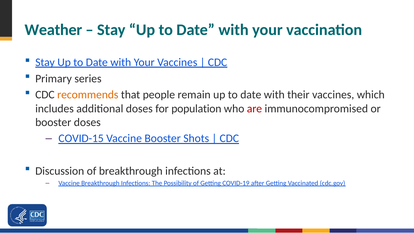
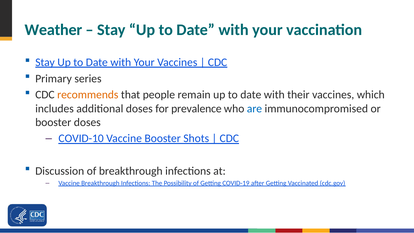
population: population -> prevalence
are colour: red -> blue
COVID-15: COVID-15 -> COVID-10
